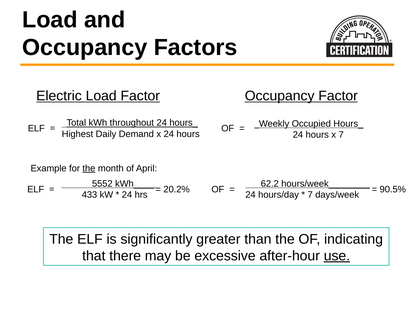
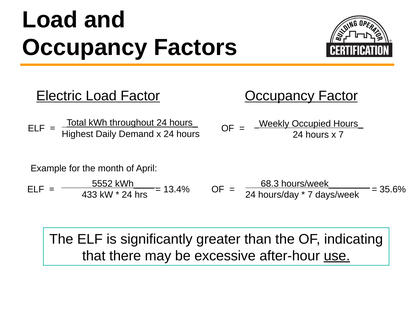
the at (89, 168) underline: present -> none
62.2: 62.2 -> 68.3
20.2%: 20.2% -> 13.4%
90.5%: 90.5% -> 35.6%
